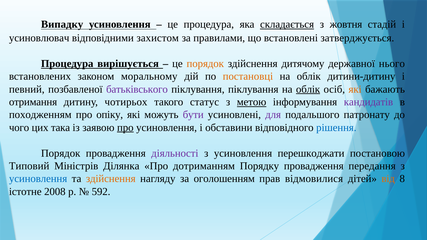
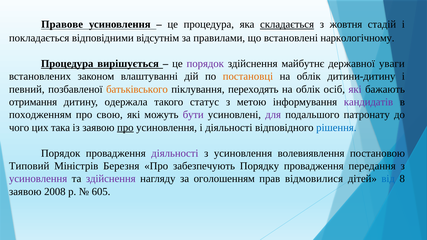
Випадку: Випадку -> Правове
усиновлювач: усиновлювач -> покладається
захистом: захистом -> відсутнім
затверджується: затверджується -> наркологічному
порядок at (205, 64) colour: orange -> purple
дитячому: дитячому -> майбутнє
нього: нього -> уваги
моральному: моральному -> влаштуванні
батьківського colour: purple -> orange
піклування піклування: піклування -> переходять
облік at (308, 89) underline: present -> none
які at (355, 89) colour: orange -> purple
чотирьох: чотирьох -> одержала
метою underline: present -> none
опіку: опіку -> свою
і обставини: обставини -> діяльності
перешкоджати: перешкоджати -> волевиявлення
Ділянка: Ділянка -> Березня
дотриманням: дотриманням -> забезпечують
усиновлення at (38, 179) colour: blue -> purple
здійснення at (111, 179) colour: orange -> purple
від colour: orange -> blue
істотне at (25, 192): істотне -> заявою
592: 592 -> 605
